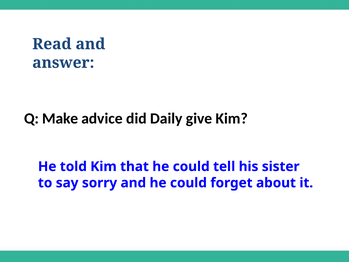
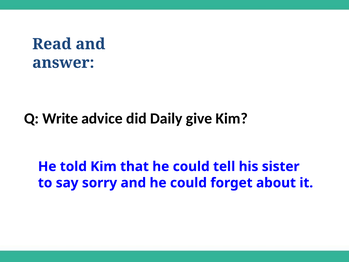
Make: Make -> Write
